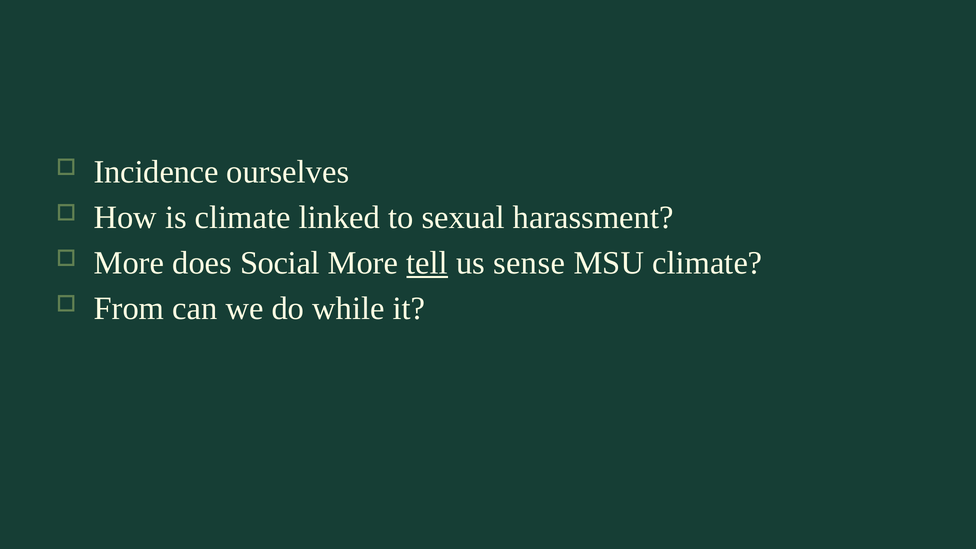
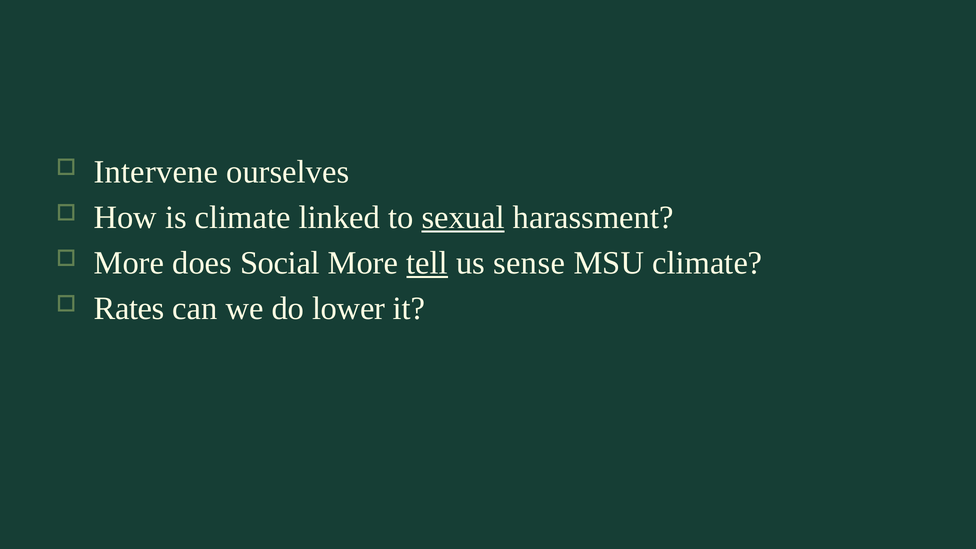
Incidence: Incidence -> Intervene
sexual underline: none -> present
From: From -> Rates
while: while -> lower
